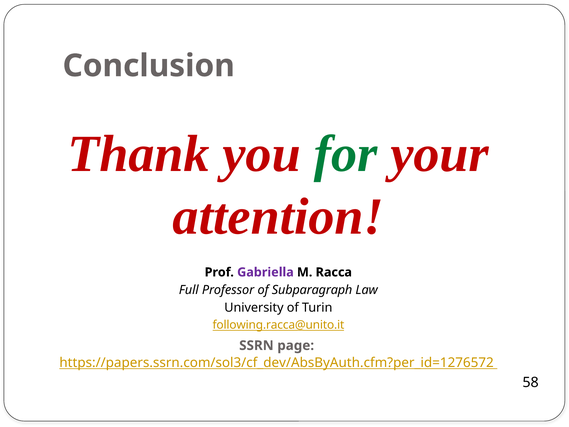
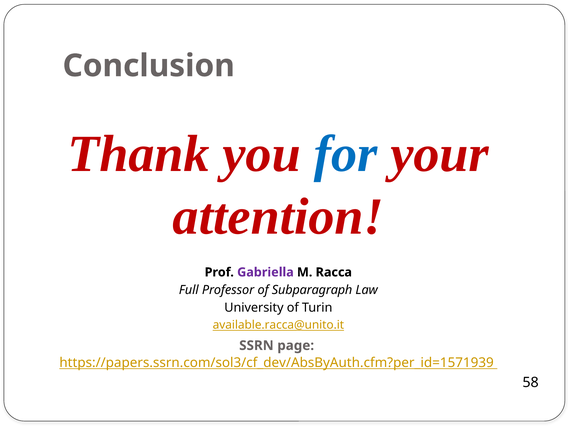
for colour: green -> blue
following.racca@unito.it: following.racca@unito.it -> available.racca@unito.it
https://papers.ssrn.com/sol3/cf_dev/AbsByAuth.cfm?per_id=1276572: https://papers.ssrn.com/sol3/cf_dev/AbsByAuth.cfm?per_id=1276572 -> https://papers.ssrn.com/sol3/cf_dev/AbsByAuth.cfm?per_id=1571939
